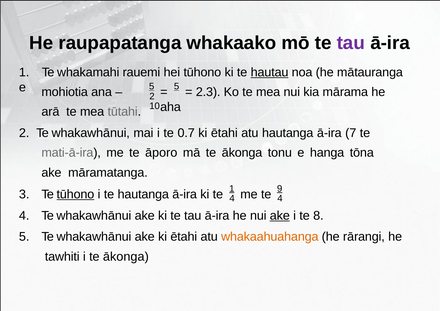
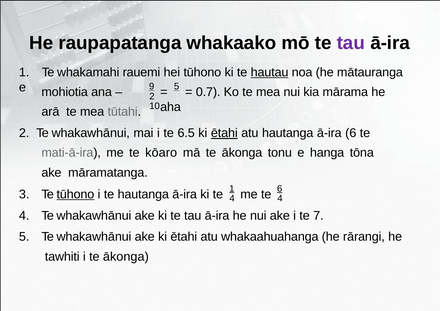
e 5: 5 -> 9
2.3: 2.3 -> 0.7
0.7: 0.7 -> 6.5
ētahi at (224, 133) underline: none -> present
ā-ira 7: 7 -> 6
āporo: āporo -> kōaro
te 9: 9 -> 6
ake at (280, 216) underline: present -> none
8: 8 -> 7
whakaahuahanga colour: orange -> black
